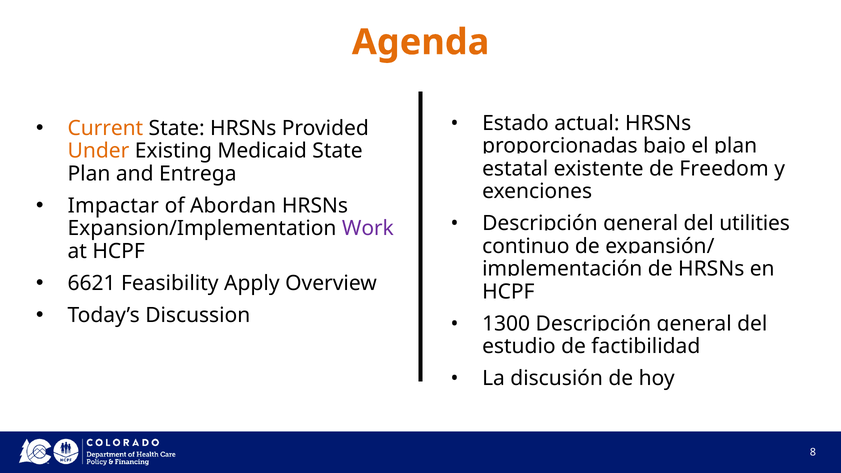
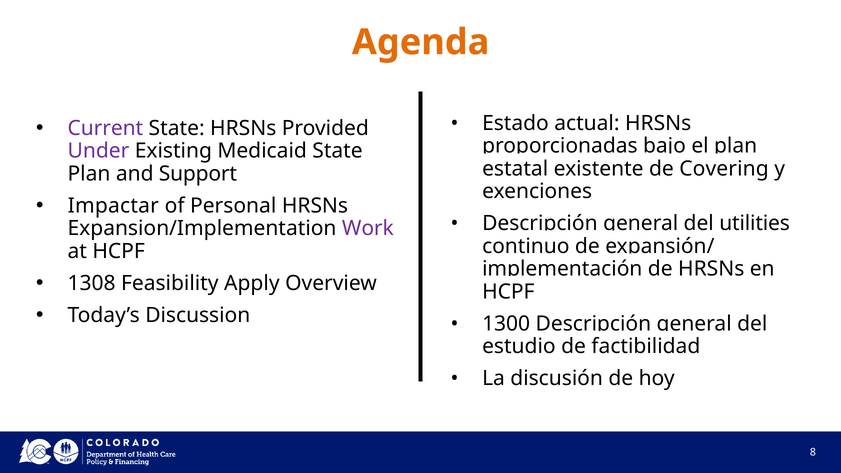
Current colour: orange -> purple
Under colour: orange -> purple
Freedom: Freedom -> Covering
Entrega: Entrega -> Support
Abordan: Abordan -> Personal
6621: 6621 -> 1308
